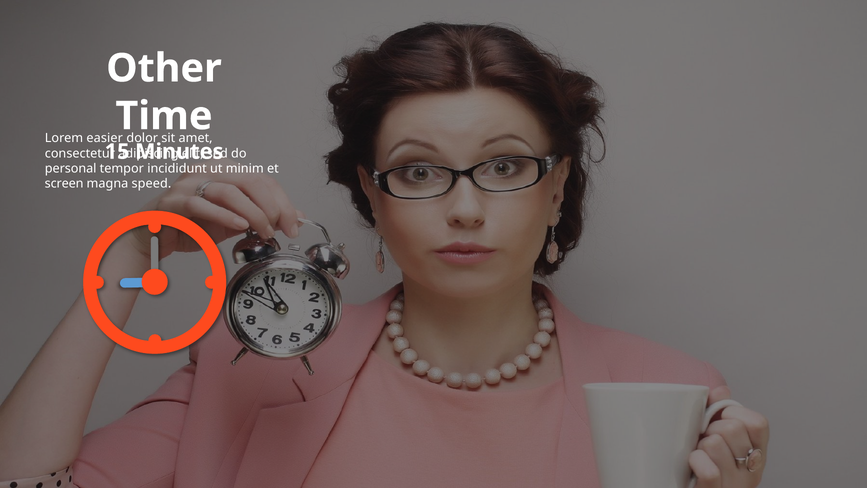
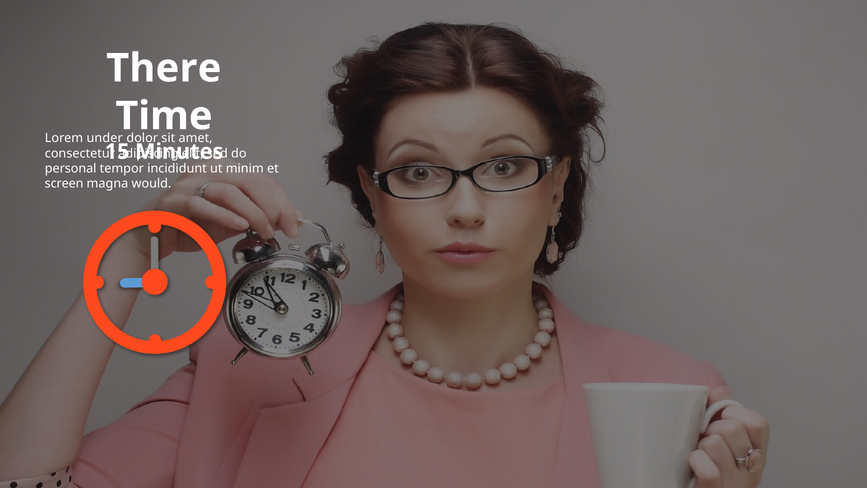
Other: Other -> There
easier: easier -> under
speed: speed -> would
